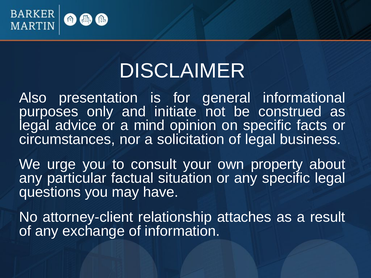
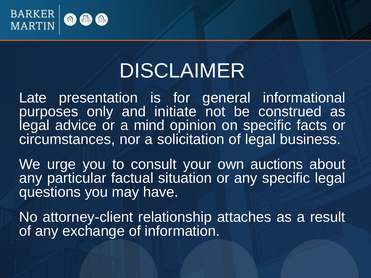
Also: Also -> Late
property: property -> auctions
